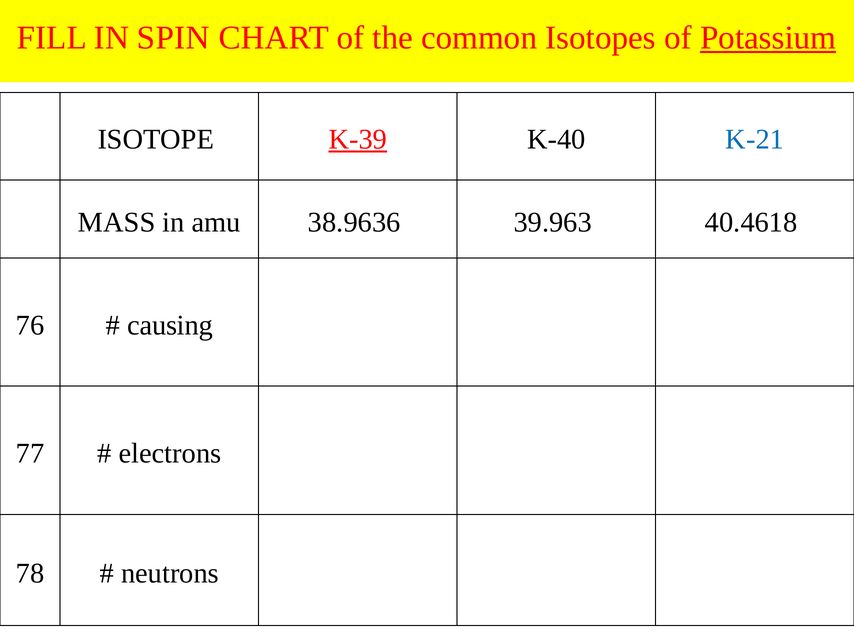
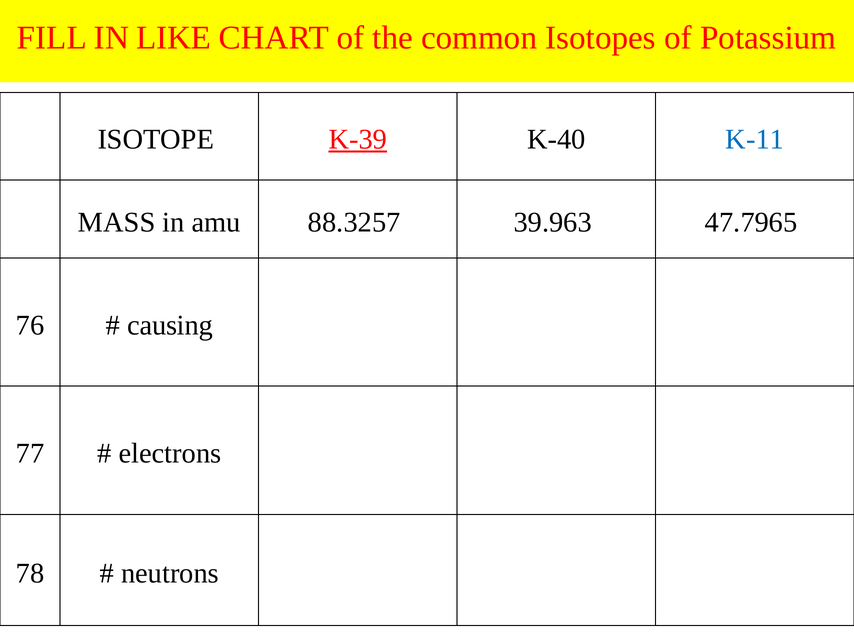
SPIN: SPIN -> LIKE
Potassium underline: present -> none
K-21: K-21 -> K-11
38.9636: 38.9636 -> 88.3257
40.4618: 40.4618 -> 47.7965
